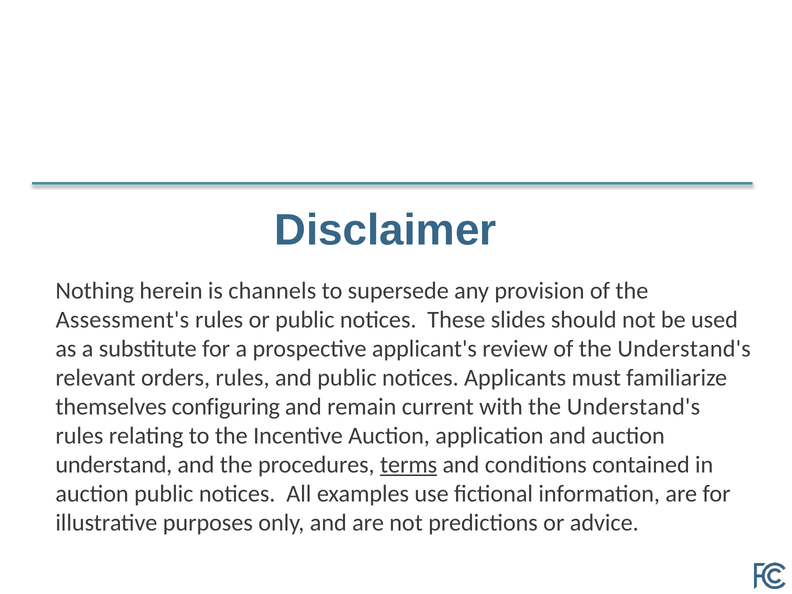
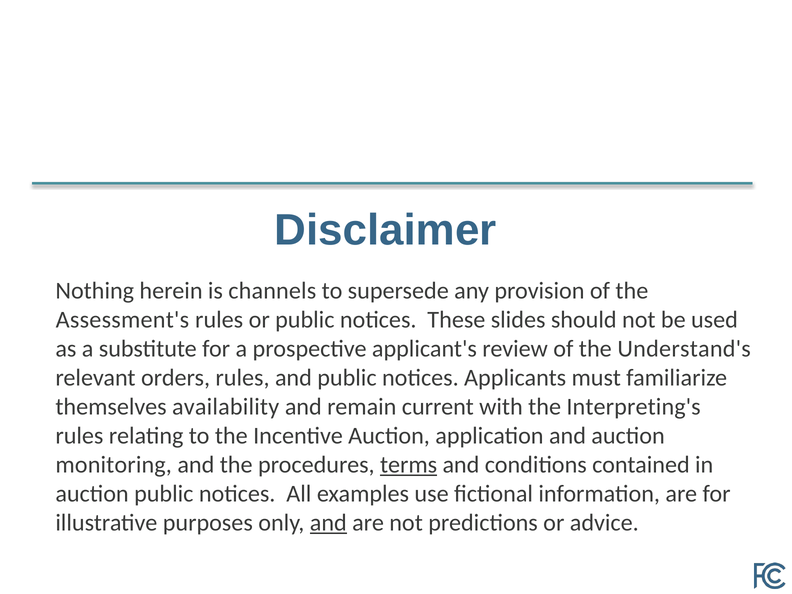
configuring: configuring -> availability
with the Understand's: Understand's -> Interpreting's
understand: understand -> monitoring
and at (328, 523) underline: none -> present
